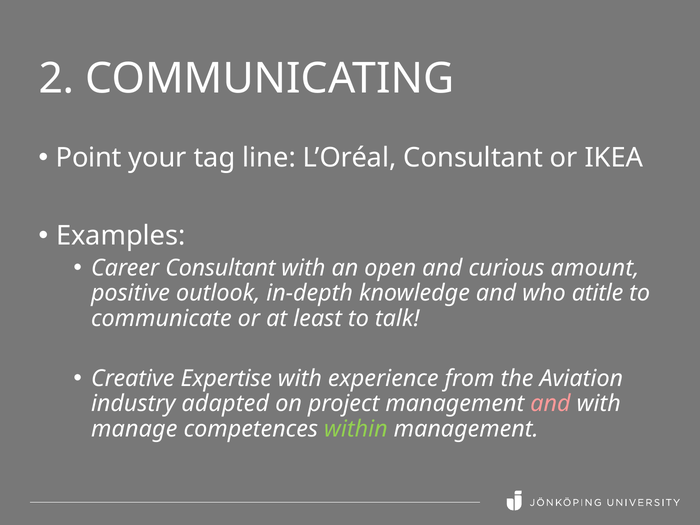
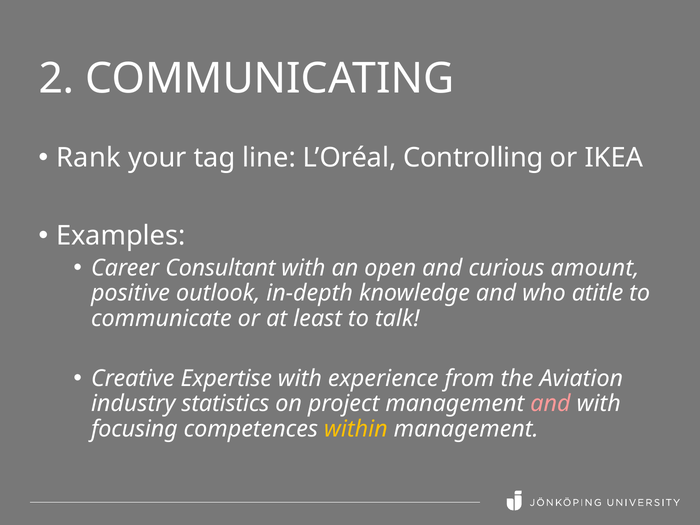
Point: Point -> Rank
L’Oréal Consultant: Consultant -> Controlling
adapted: adapted -> statistics
manage: manage -> focusing
within colour: light green -> yellow
